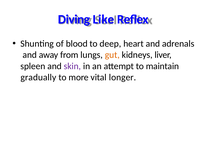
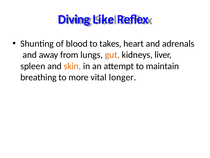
deep: deep -> takes
skin colour: purple -> orange
gradually: gradually -> breathing
